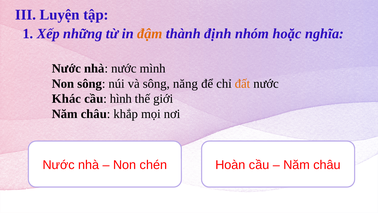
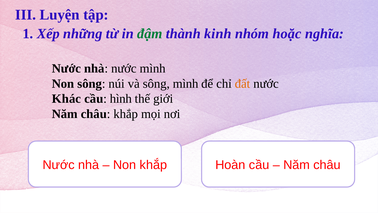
đậm colour: orange -> green
định: định -> kinh
sông năng: năng -> mình
Non chén: chén -> khắp
